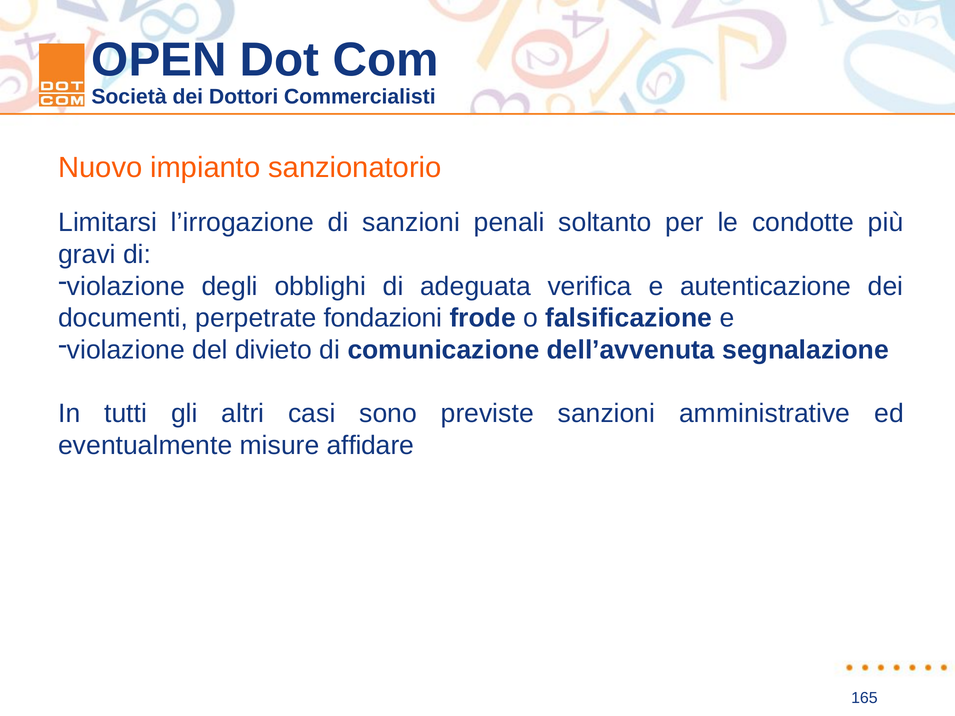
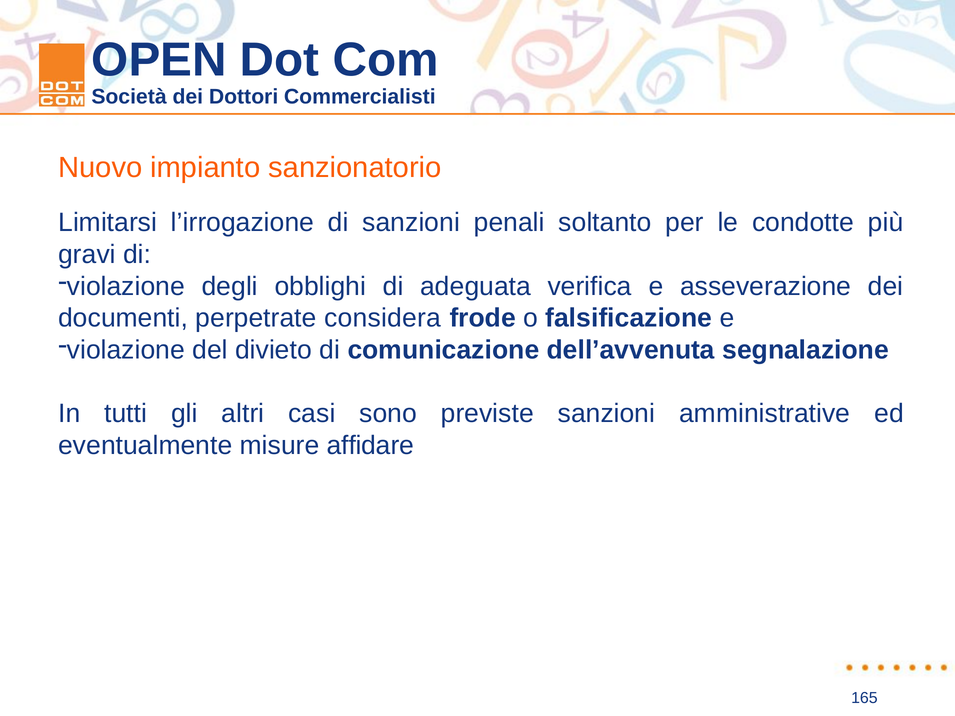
autenticazione: autenticazione -> asseverazione
fondazioni: fondazioni -> considera
